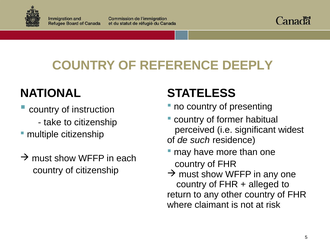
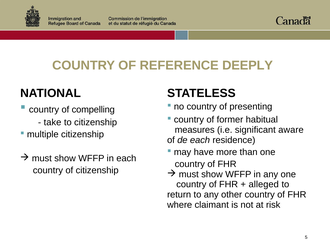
instruction: instruction -> compelling
perceived: perceived -> measures
widest: widest -> aware
de such: such -> each
